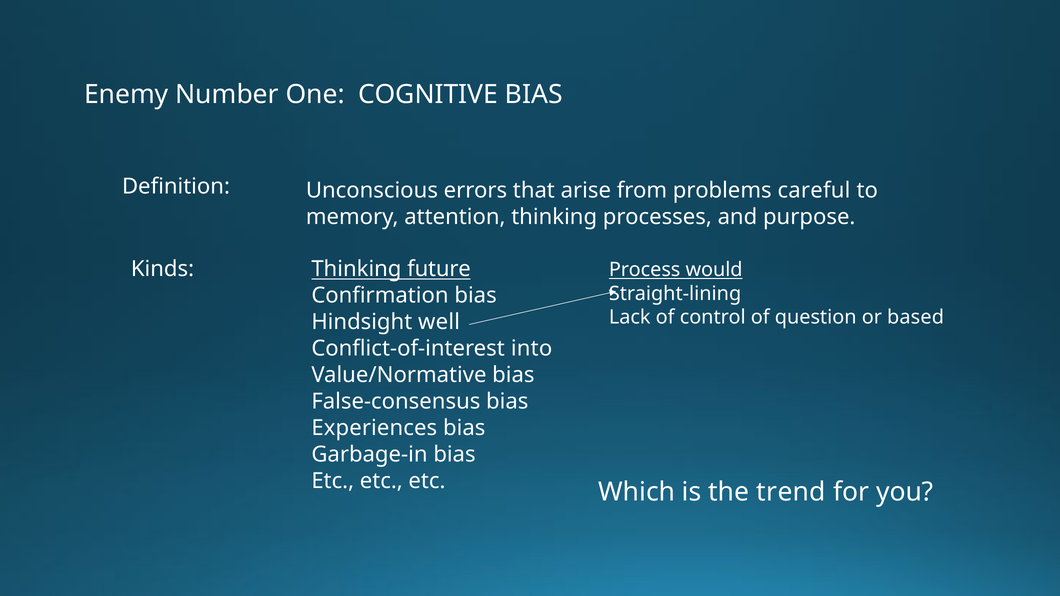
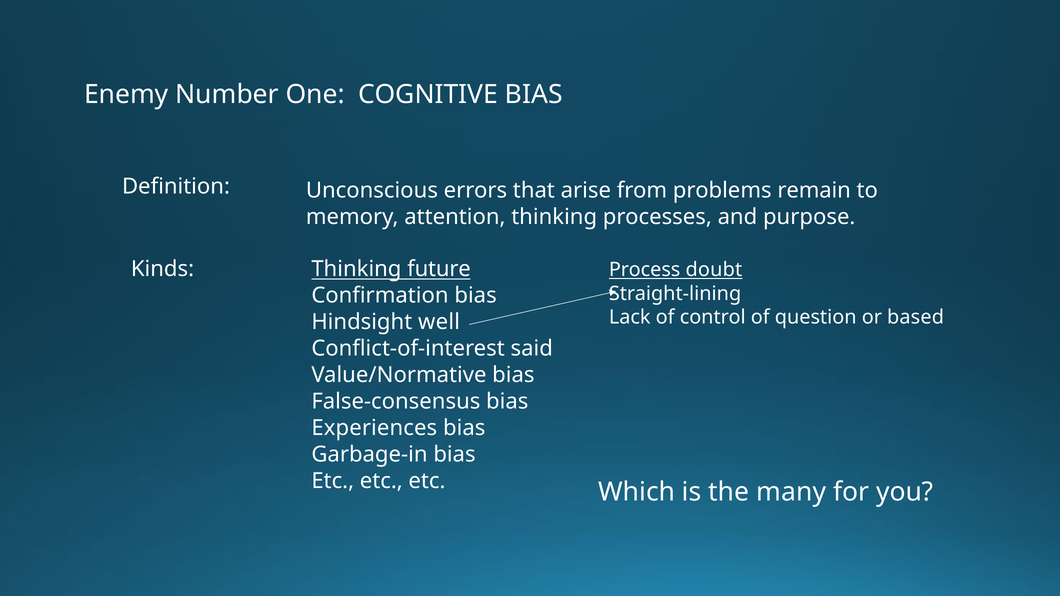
careful: careful -> remain
would: would -> doubt
into: into -> said
trend: trend -> many
